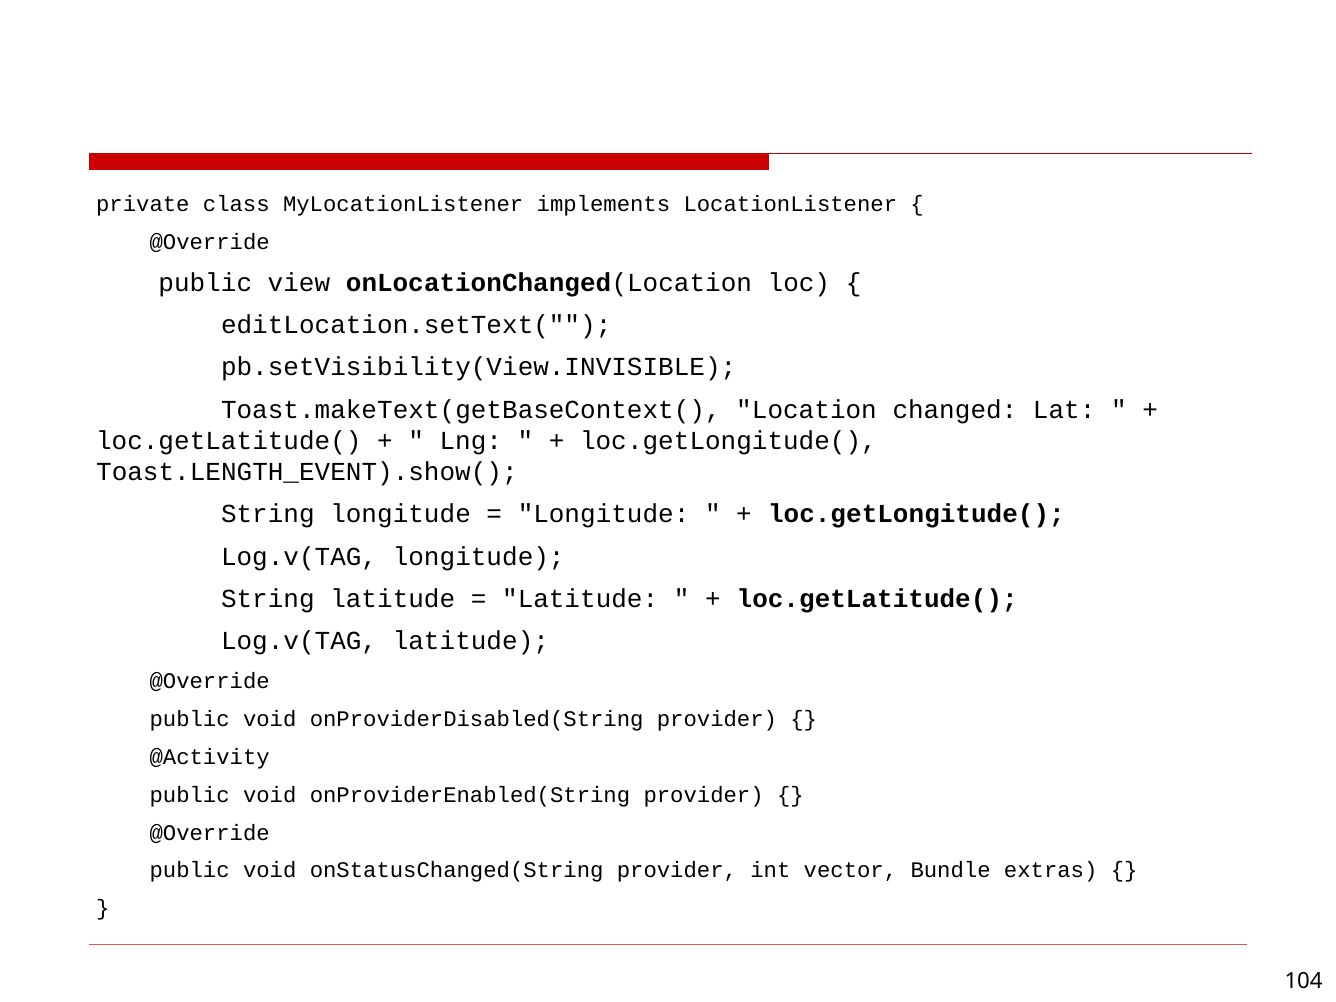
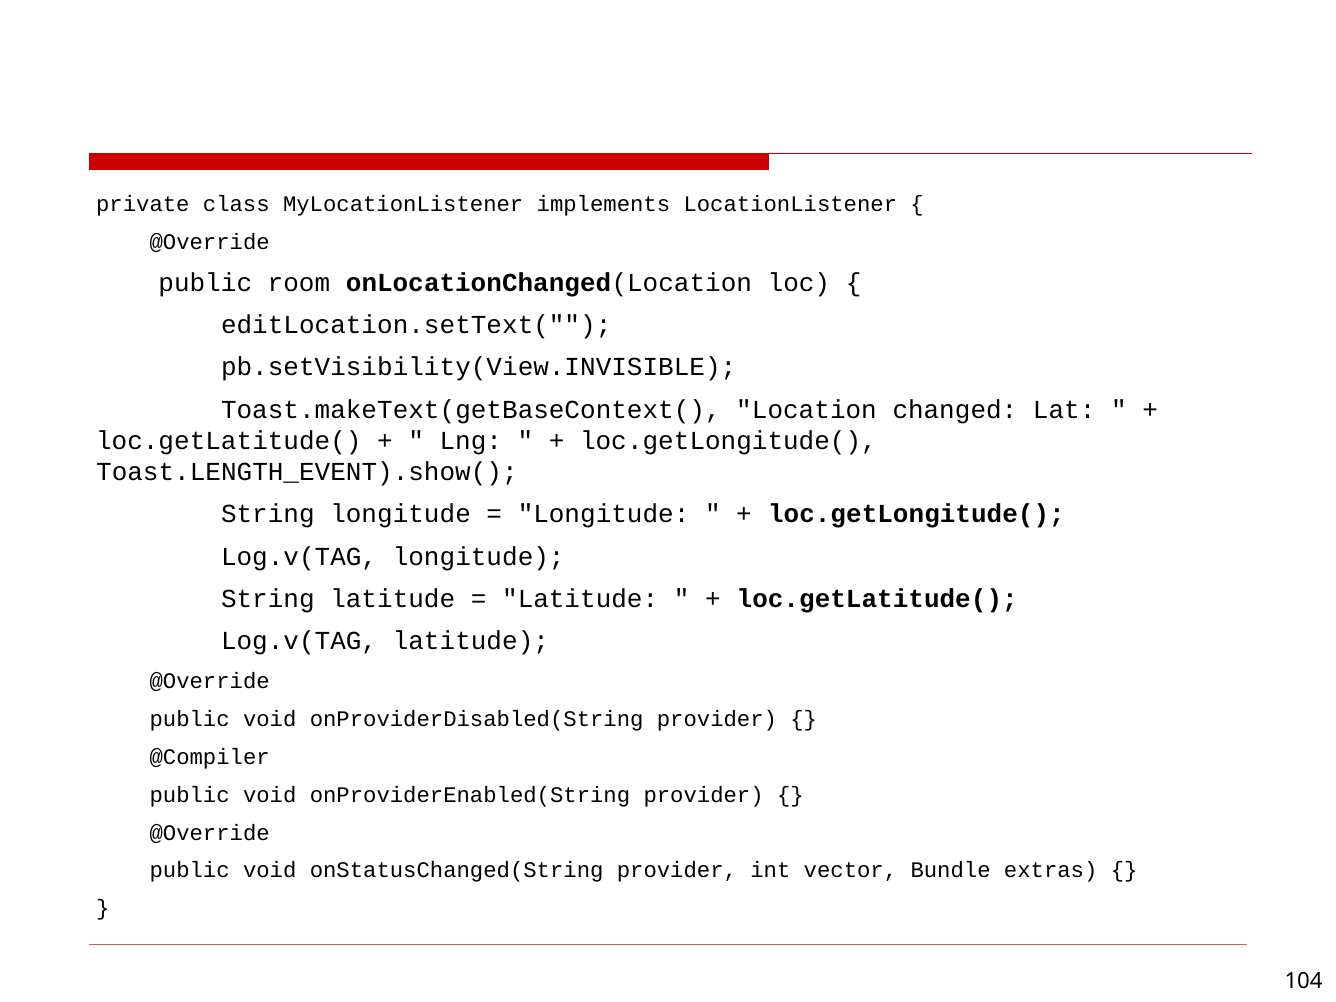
view: view -> room
@Activity: @Activity -> @Compiler
